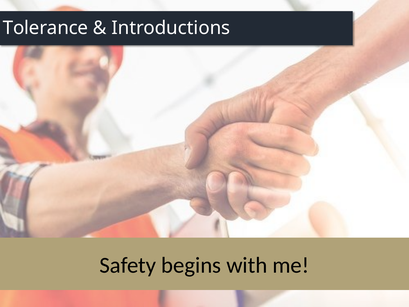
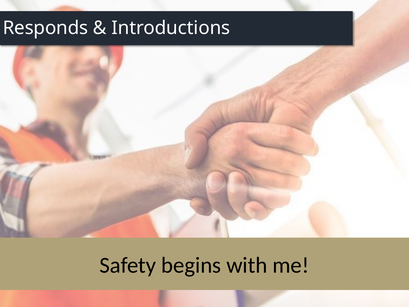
Tolerance: Tolerance -> Responds
